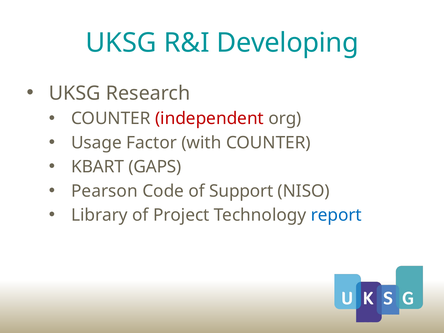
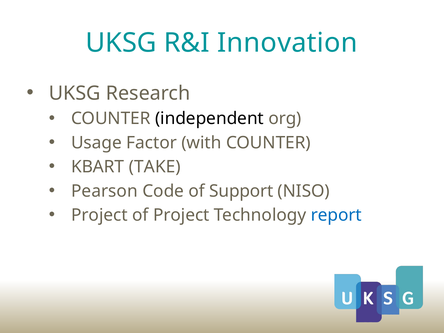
Developing: Developing -> Innovation
independent colour: red -> black
GAPS: GAPS -> TAKE
Library at (99, 215): Library -> Project
